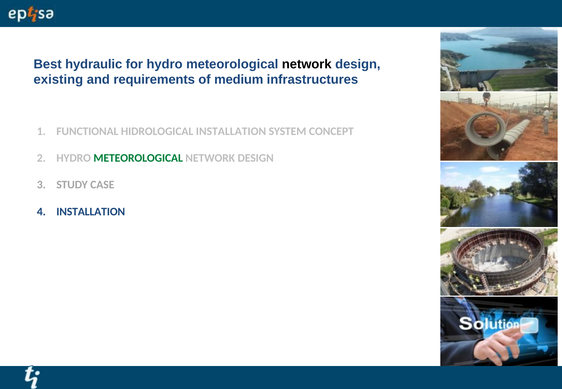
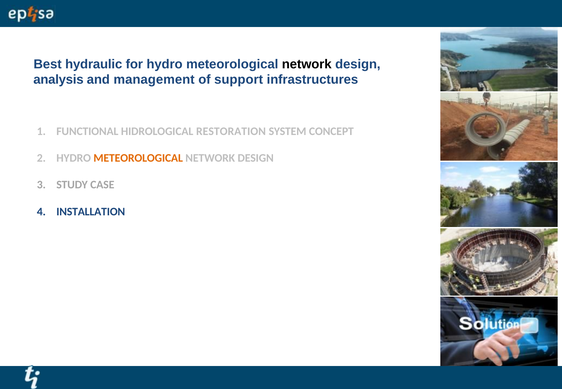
existing: existing -> analysis
requirements: requirements -> management
medium: medium -> support
HIDROLOGICAL INSTALLATION: INSTALLATION -> RESTORATION
METEOROLOGICAL at (138, 158) colour: green -> orange
